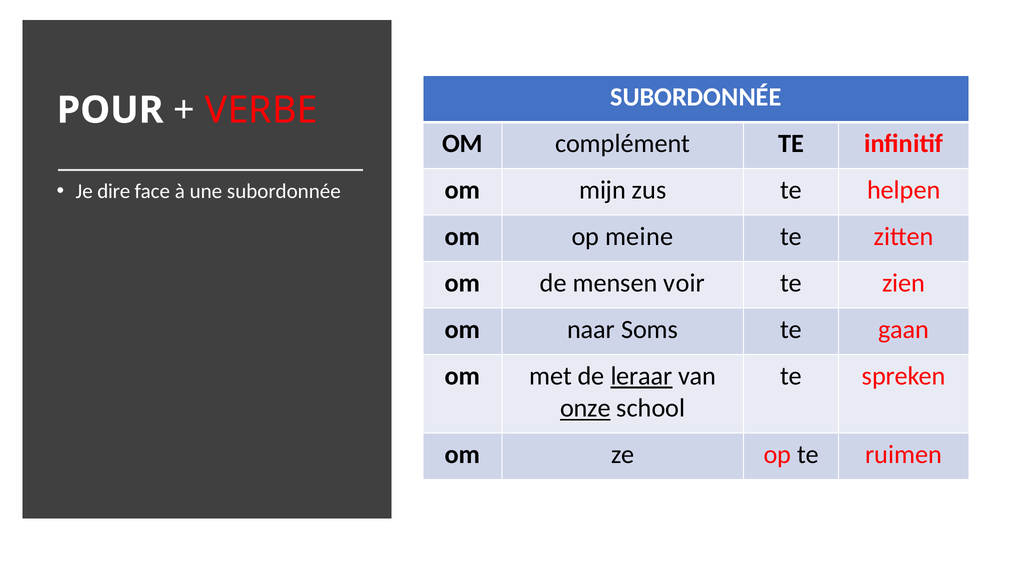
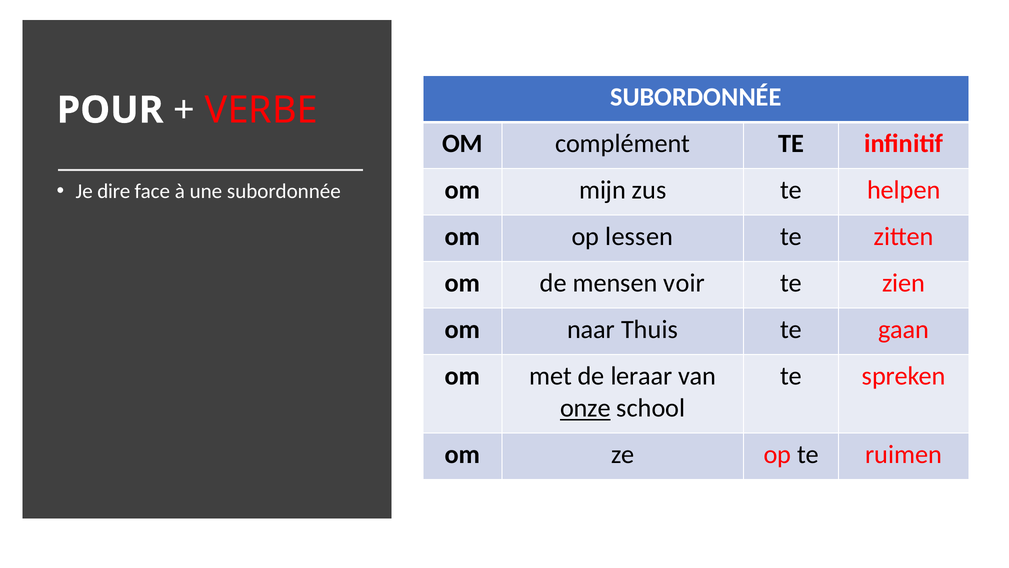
meine: meine -> lessen
Soms: Soms -> Thuis
leraar underline: present -> none
